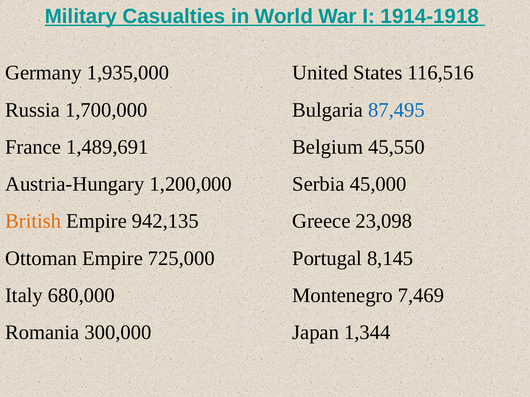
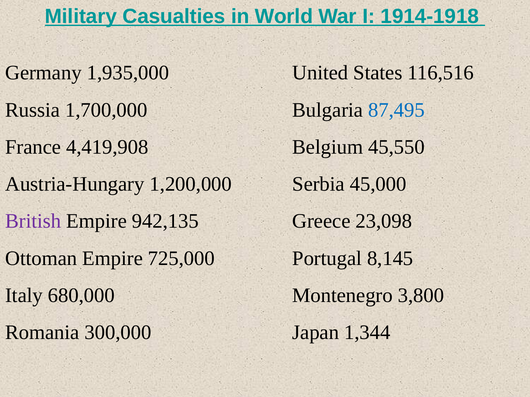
1,489,691: 1,489,691 -> 4,419,908
British colour: orange -> purple
7,469: 7,469 -> 3,800
